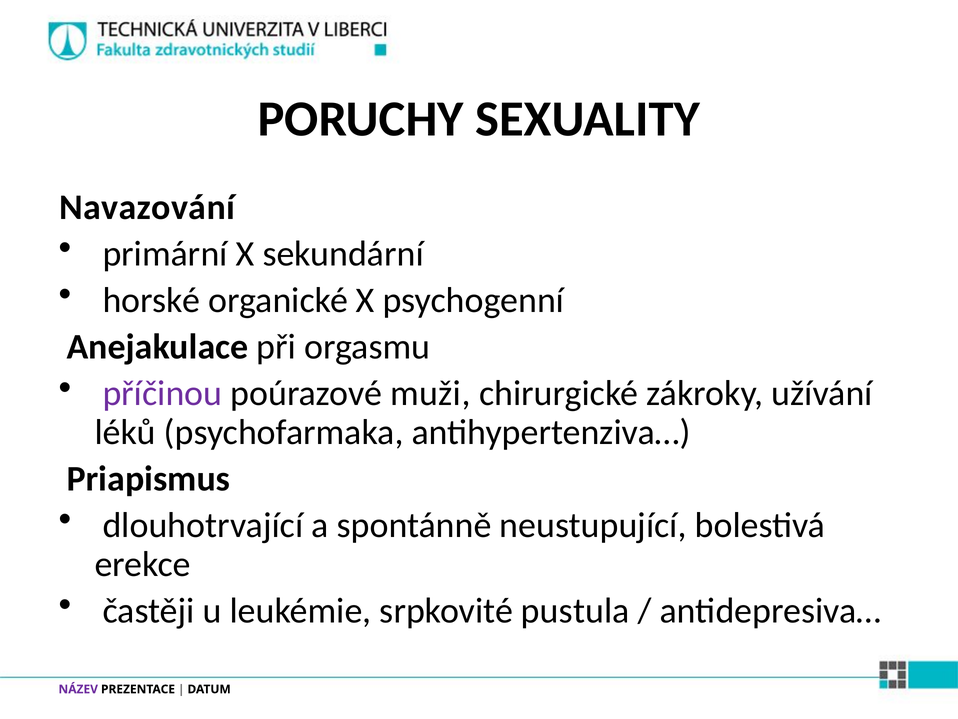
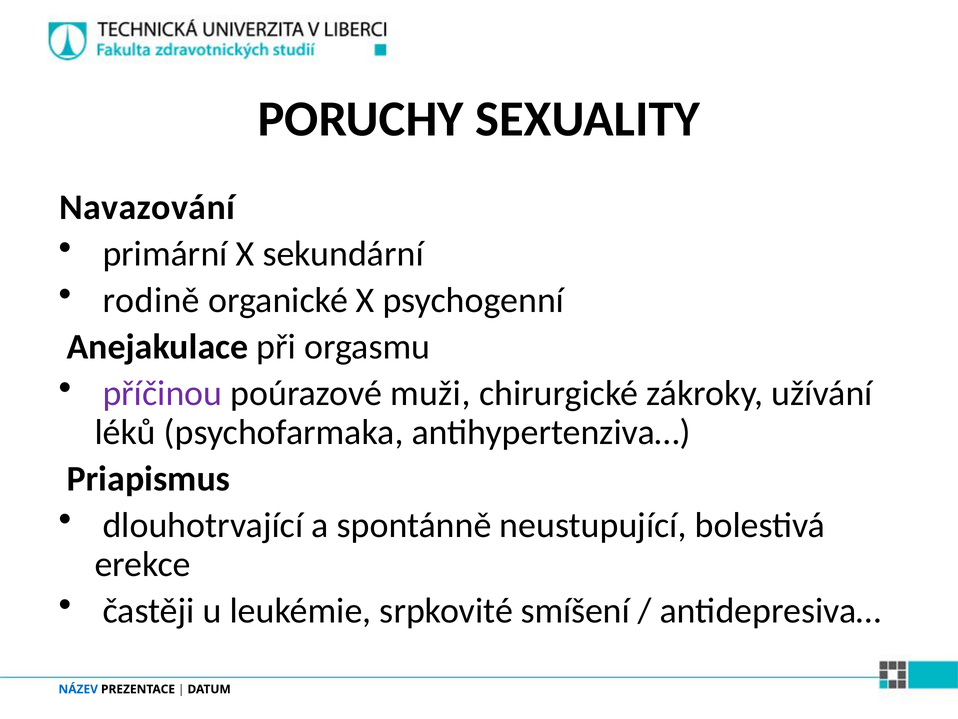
horské: horské -> rodině
pustula: pustula -> smíšení
NÁZEV colour: purple -> blue
